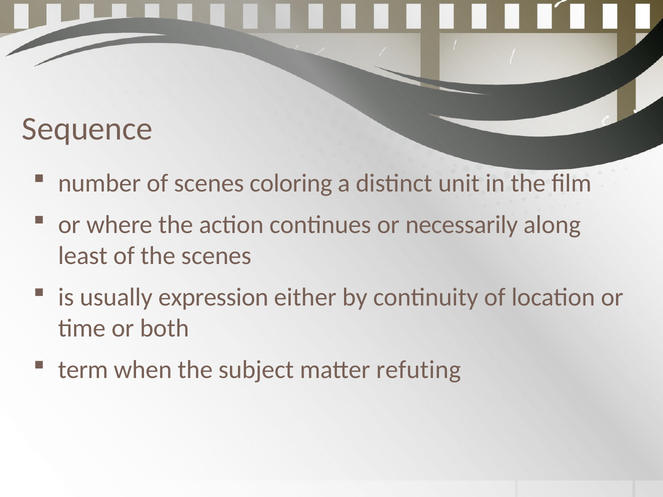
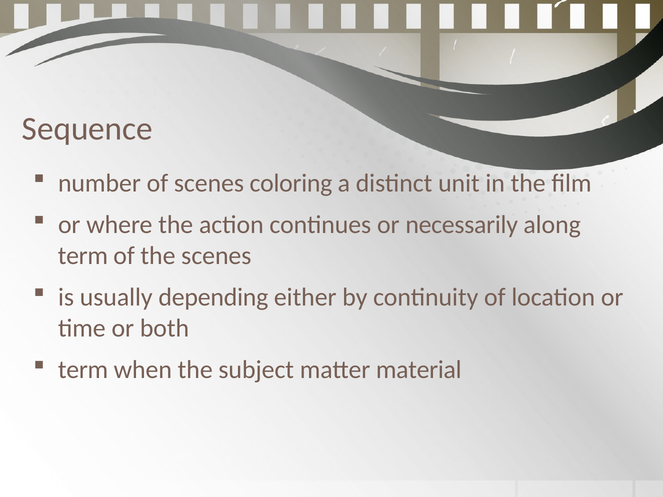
least at (83, 256): least -> term
expression: expression -> depending
refuting: refuting -> material
